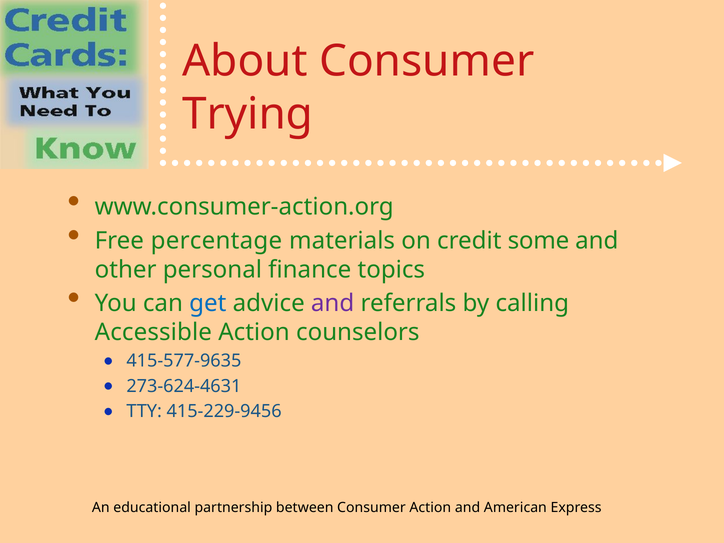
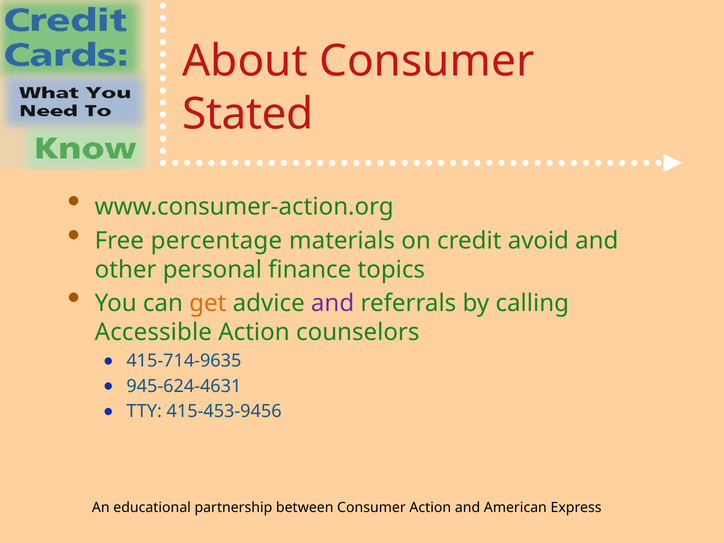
Trying: Trying -> Stated
some: some -> avoid
get colour: blue -> orange
415-577-9635: 415-577-9635 -> 415-714-9635
273-624-4631: 273-624-4631 -> 945-624-4631
415-229-9456: 415-229-9456 -> 415-453-9456
